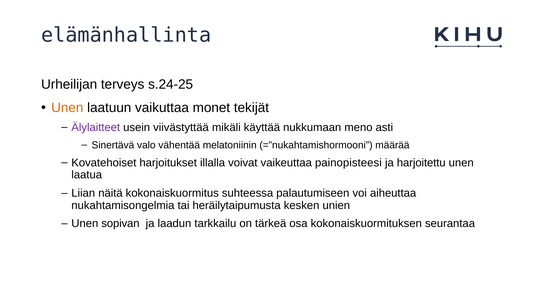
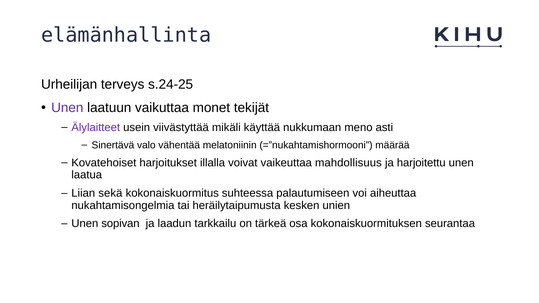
Unen at (67, 108) colour: orange -> purple
painopisteesi: painopisteesi -> mahdollisuus
näitä: näitä -> sekä
